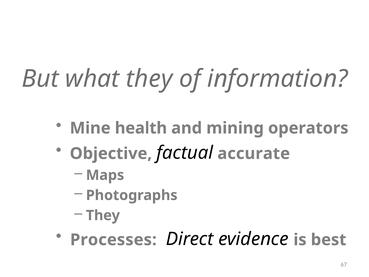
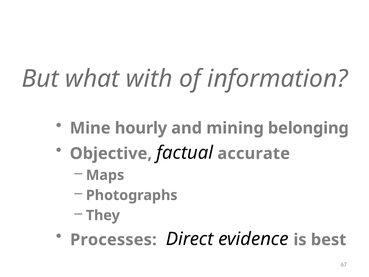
what they: they -> with
health: health -> hourly
operators: operators -> belonging
